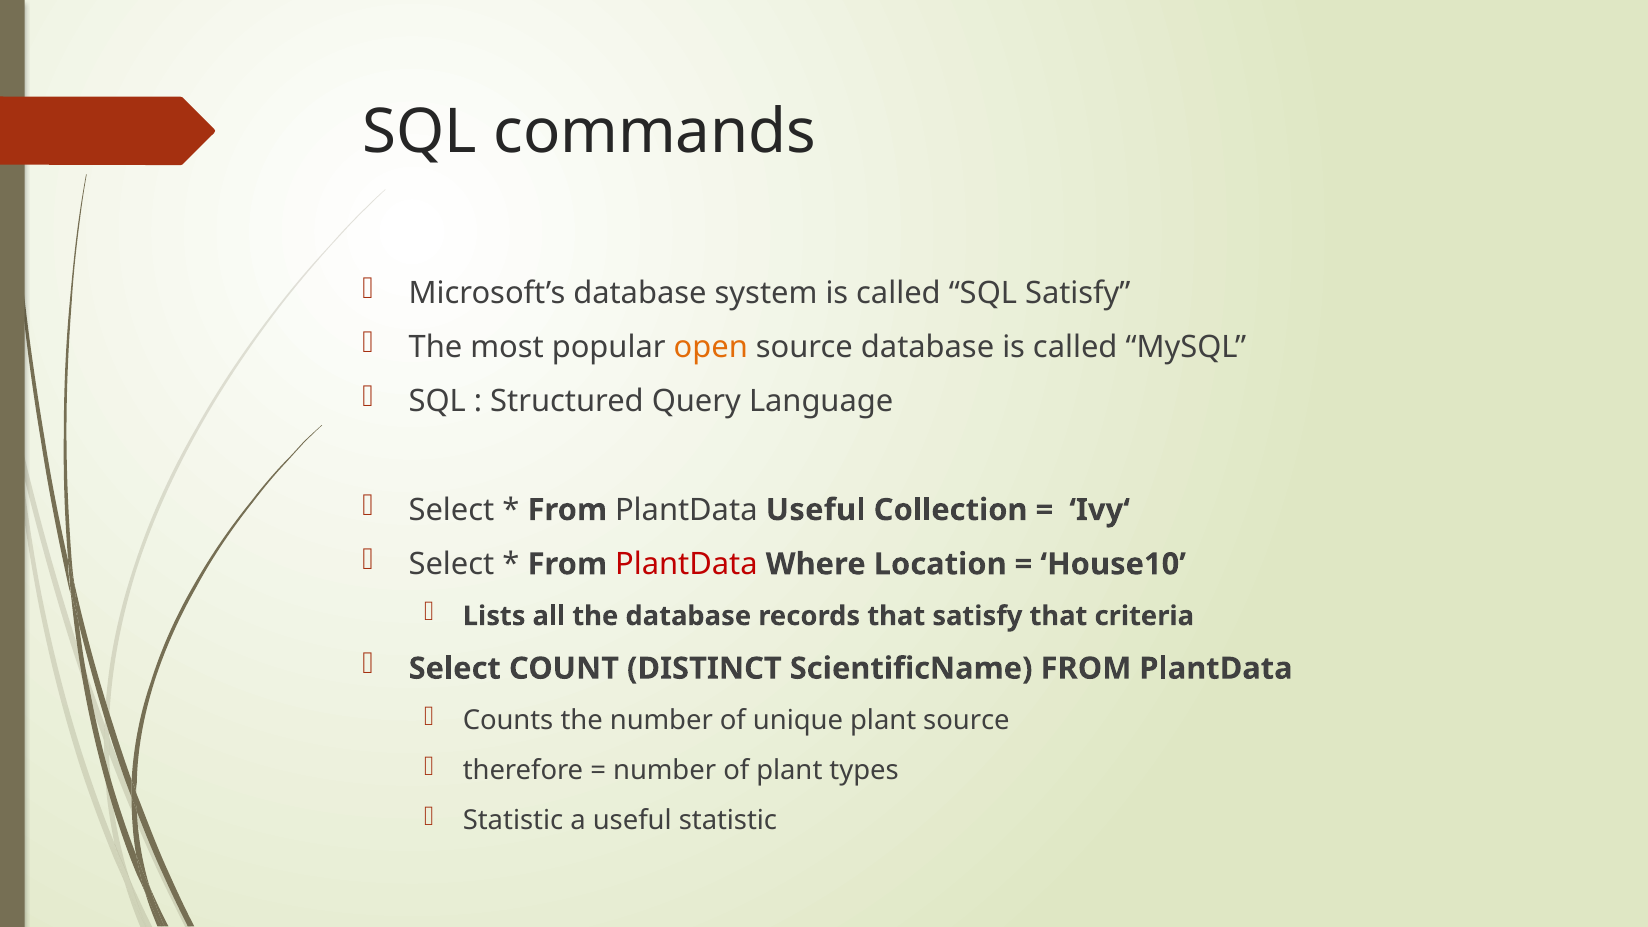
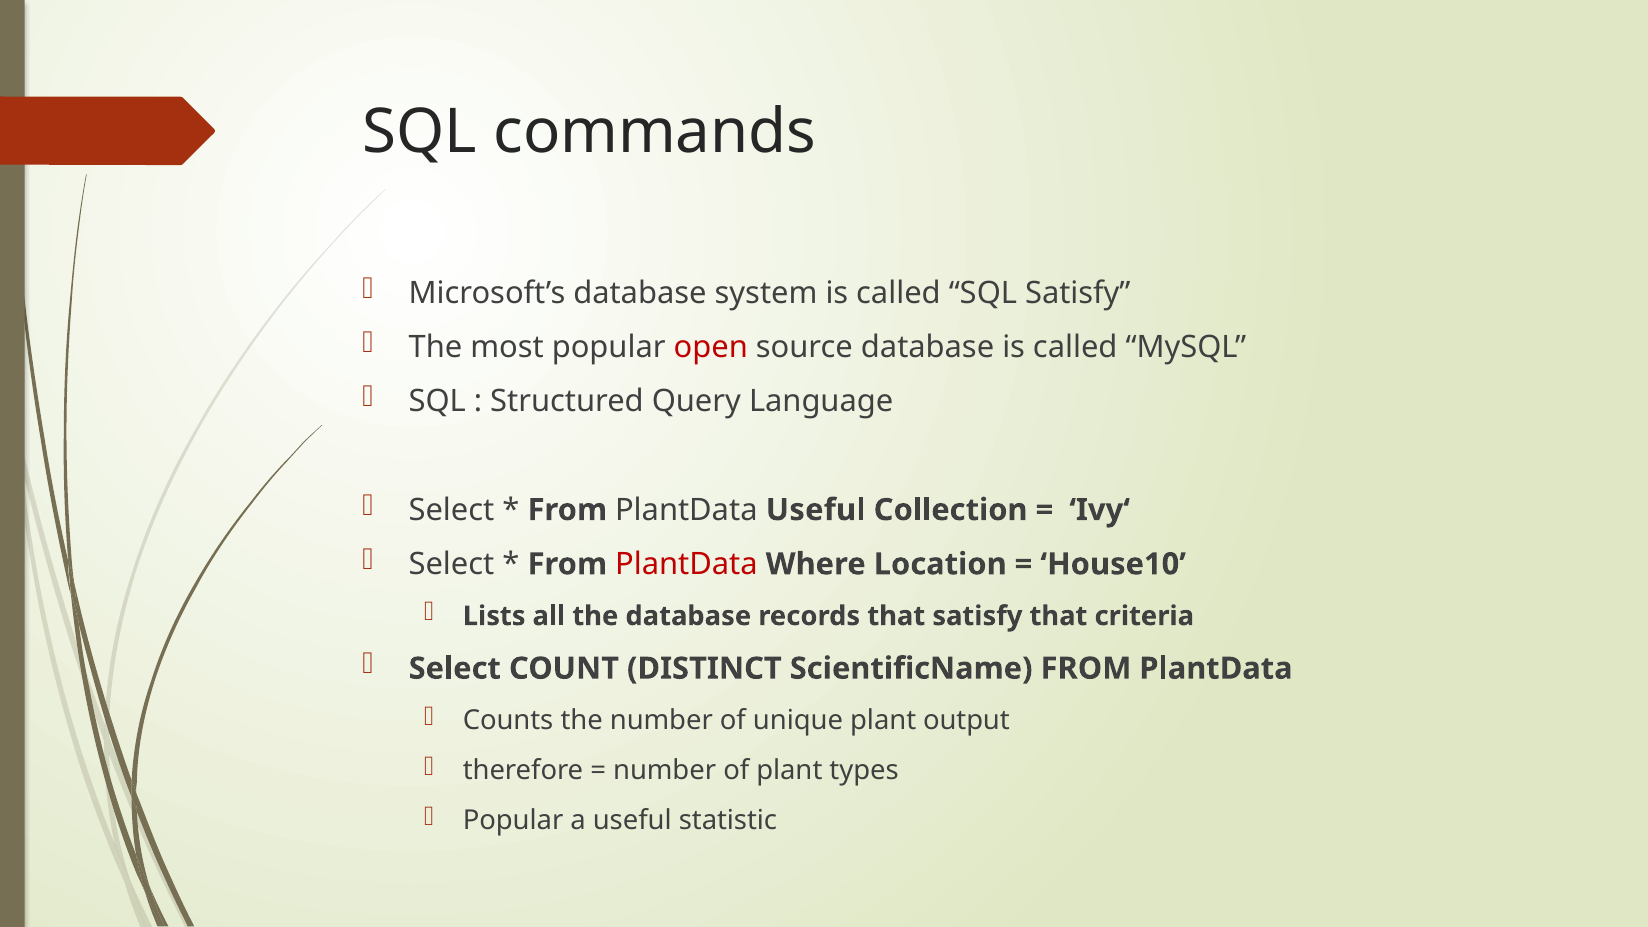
open colour: orange -> red
plant source: source -> output
Statistic at (513, 821): Statistic -> Popular
